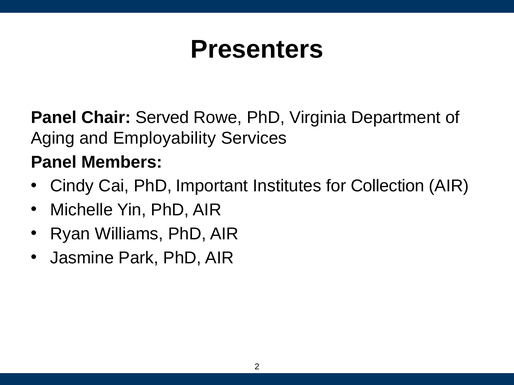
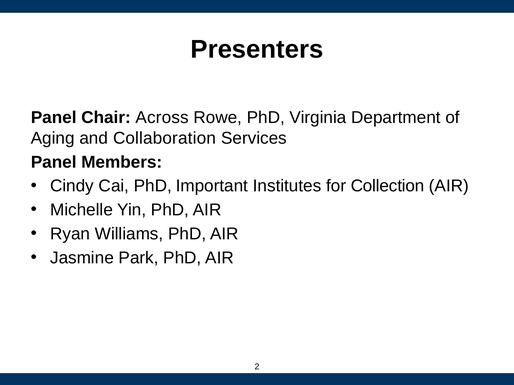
Served: Served -> Across
Employability: Employability -> Collaboration
